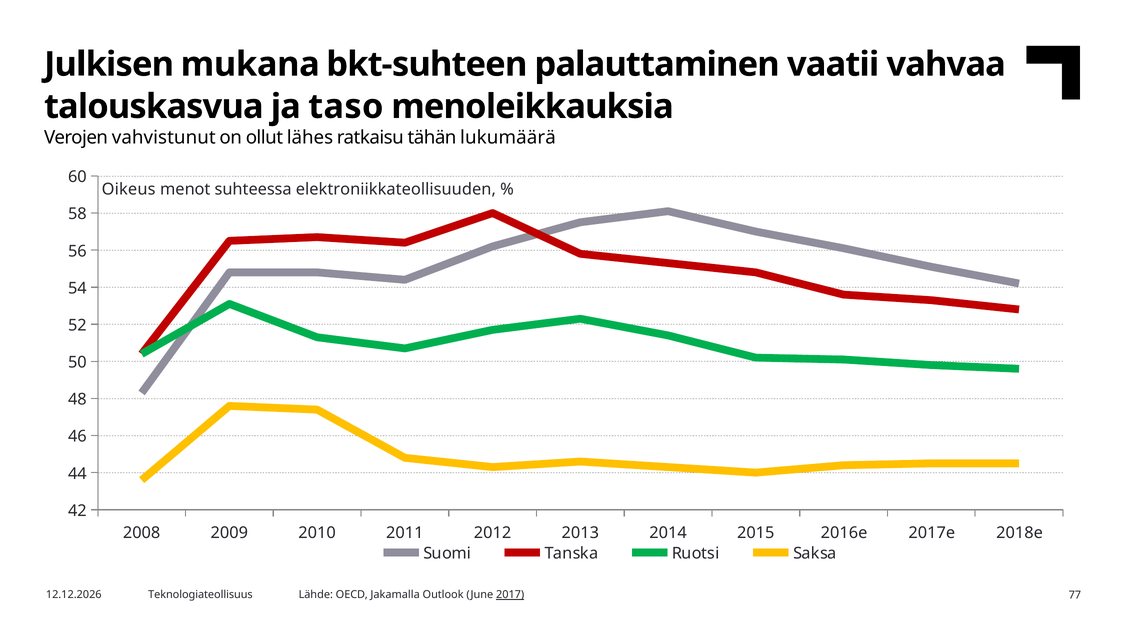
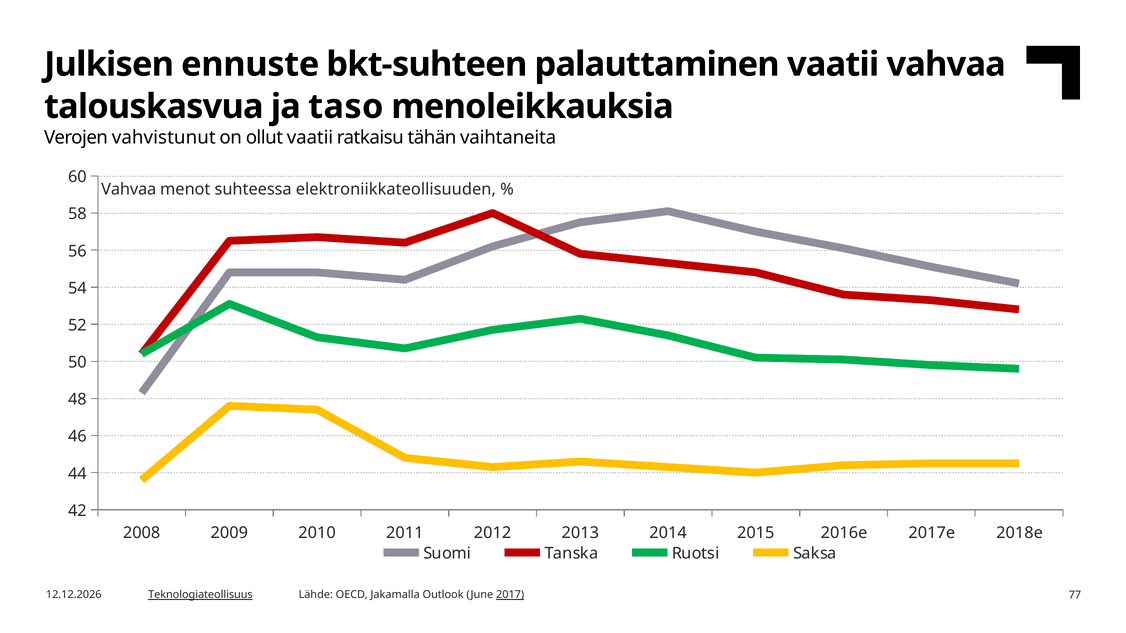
mukana: mukana -> ennuste
ollut lähes: lähes -> vaatii
lukumäärä: lukumäärä -> vaihtaneita
Oikeus at (129, 190): Oikeus -> Vahvaa
Teknologiateollisuus underline: none -> present
